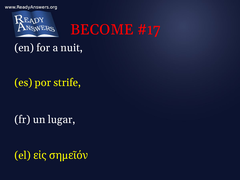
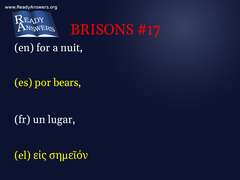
BECOME: BECOME -> BRISONS
strife: strife -> bears
